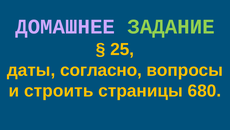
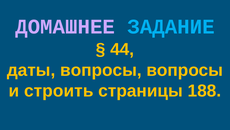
ЗАДАНИЕ colour: light green -> light blue
25: 25 -> 44
даты согласно: согласно -> вопросы
680: 680 -> 188
